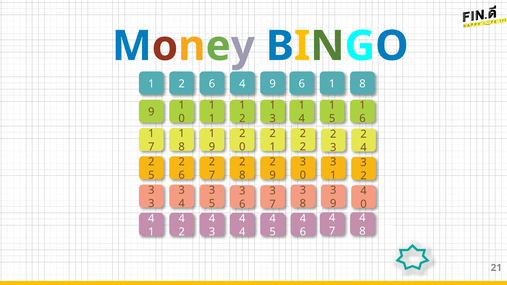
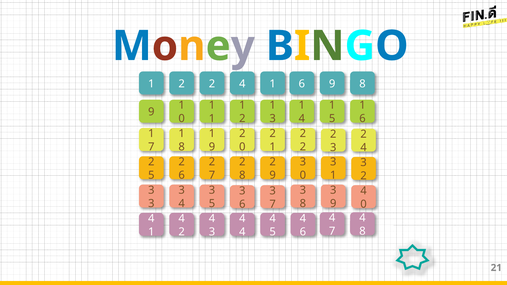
1 2 6: 6 -> 2
9 at (273, 84): 9 -> 1
6 1: 1 -> 9
